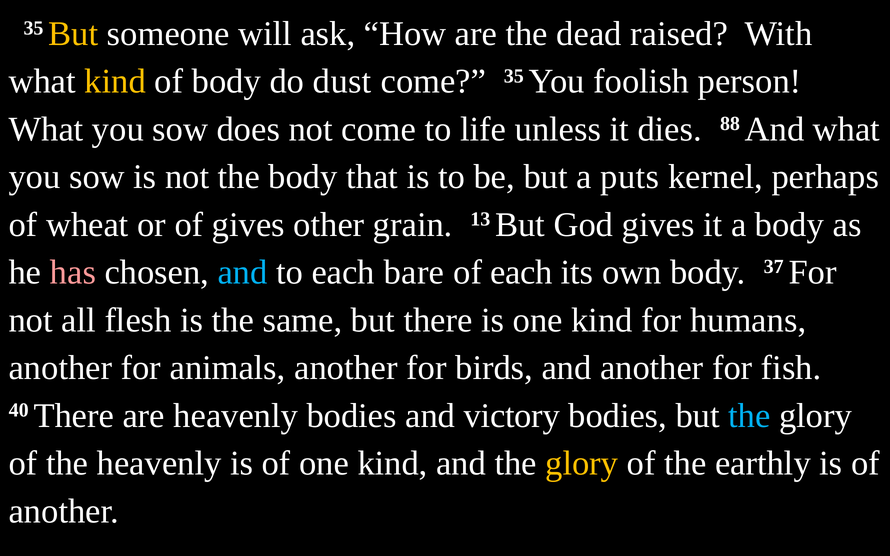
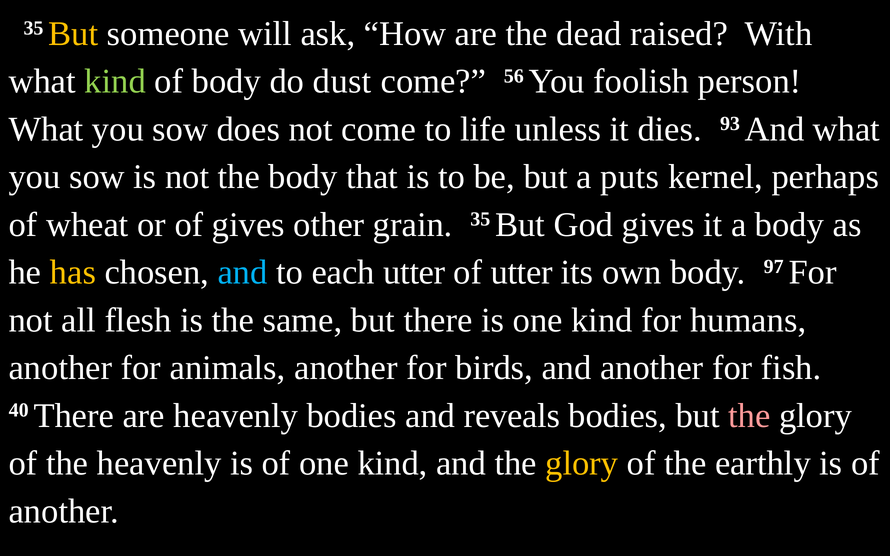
kind at (115, 82) colour: yellow -> light green
come 35: 35 -> 56
88: 88 -> 93
grain 13: 13 -> 35
has colour: pink -> yellow
each bare: bare -> utter
of each: each -> utter
37: 37 -> 97
victory: victory -> reveals
the at (749, 416) colour: light blue -> pink
